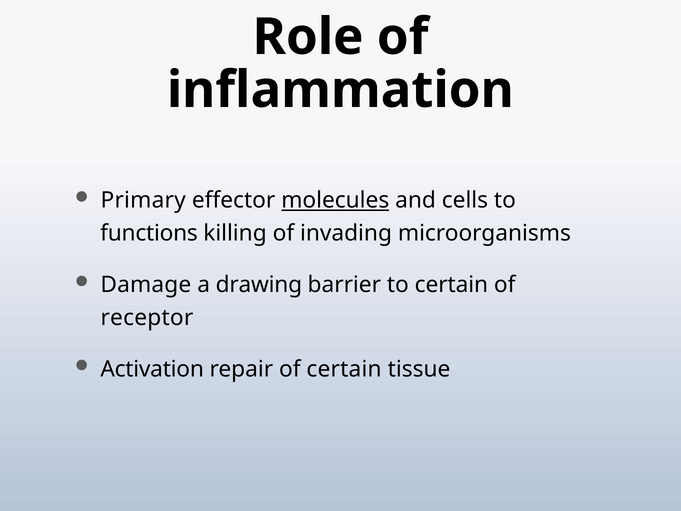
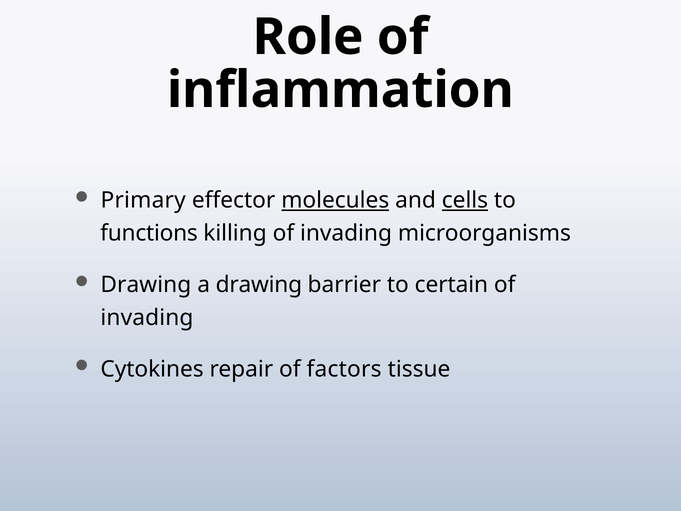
cells underline: none -> present
Damage at (146, 285): Damage -> Drawing
receptor at (147, 317): receptor -> invading
Activation: Activation -> Cytokines
of certain: certain -> factors
